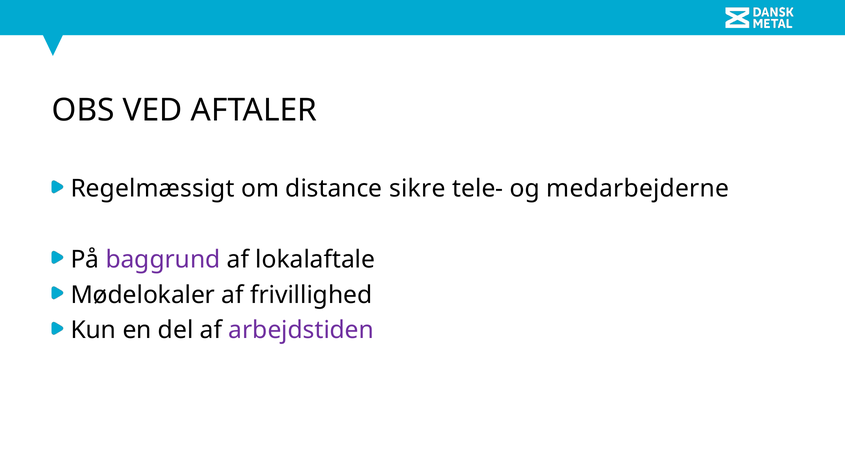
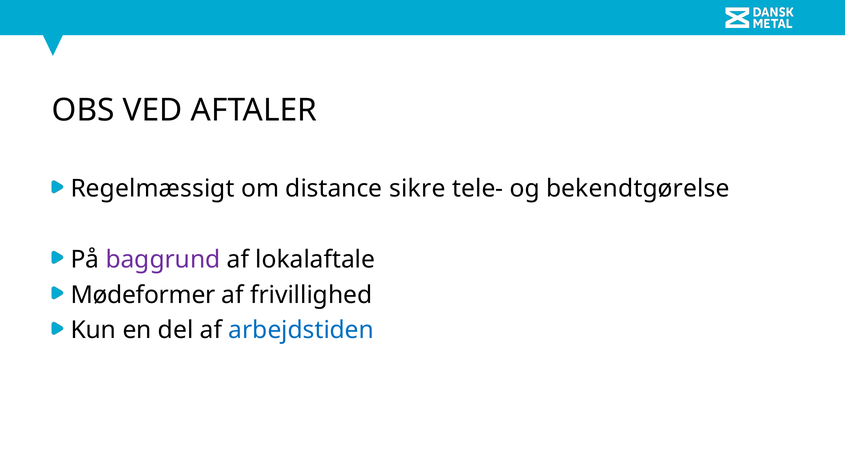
medarbejderne: medarbejderne -> bekendtgørelse
Mødelokaler: Mødelokaler -> Mødeformer
arbejdstiden colour: purple -> blue
